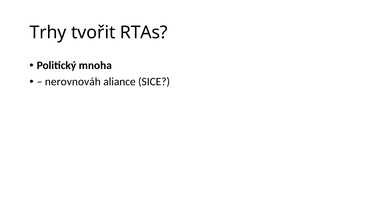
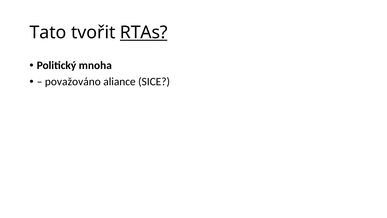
Trhy: Trhy -> Tato
RTAs underline: none -> present
nerovnováh: nerovnováh -> považováno
